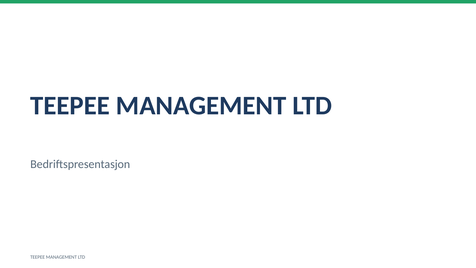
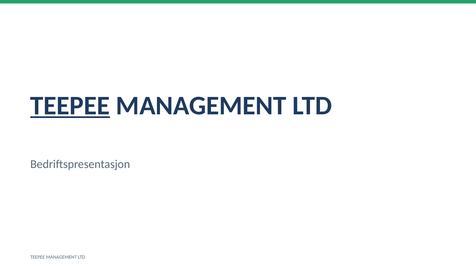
TEEPEE at (70, 106) underline: none -> present
